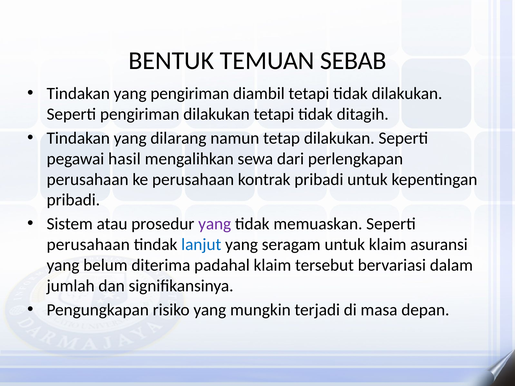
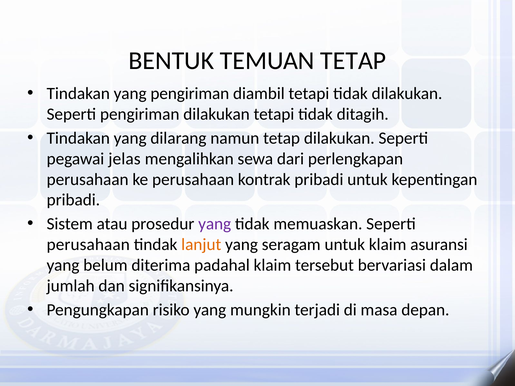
TEMUAN SEBAB: SEBAB -> TETAP
hasil: hasil -> jelas
lanjut colour: blue -> orange
